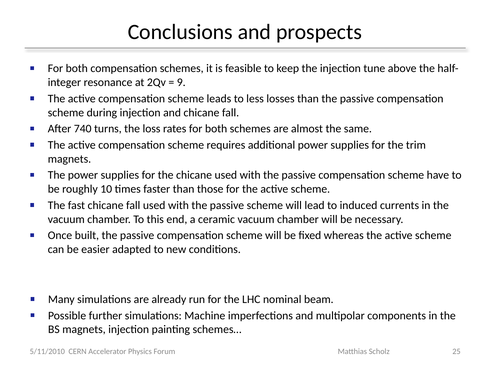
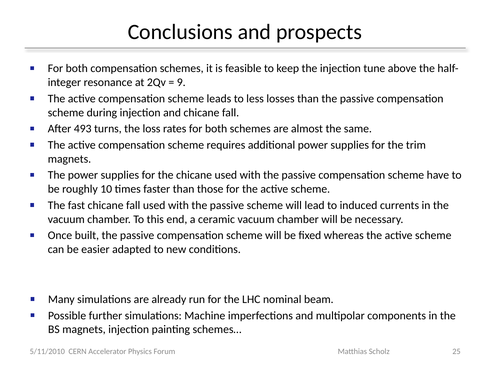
740: 740 -> 493
